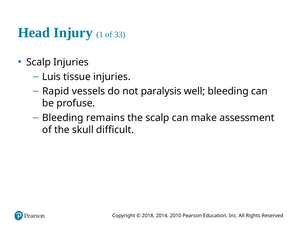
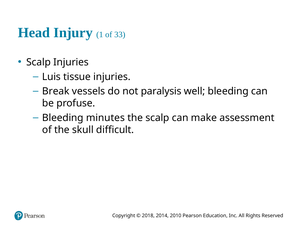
Rapid: Rapid -> Break
remains: remains -> minutes
